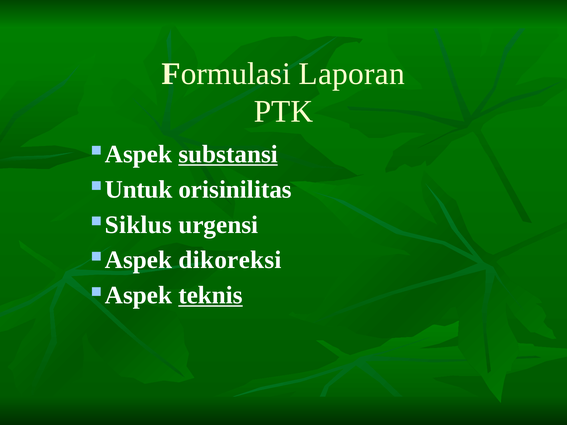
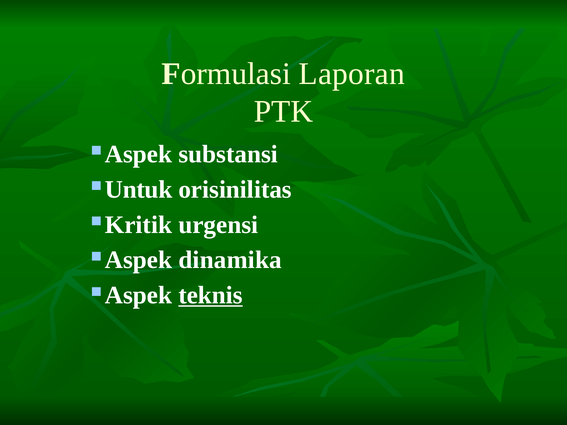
substansi underline: present -> none
Siklus: Siklus -> Kritik
dikoreksi: dikoreksi -> dinamika
